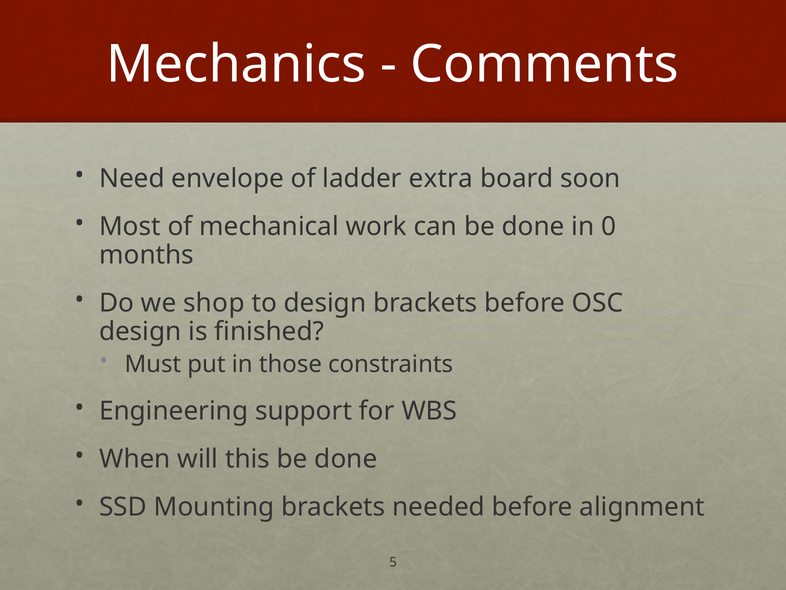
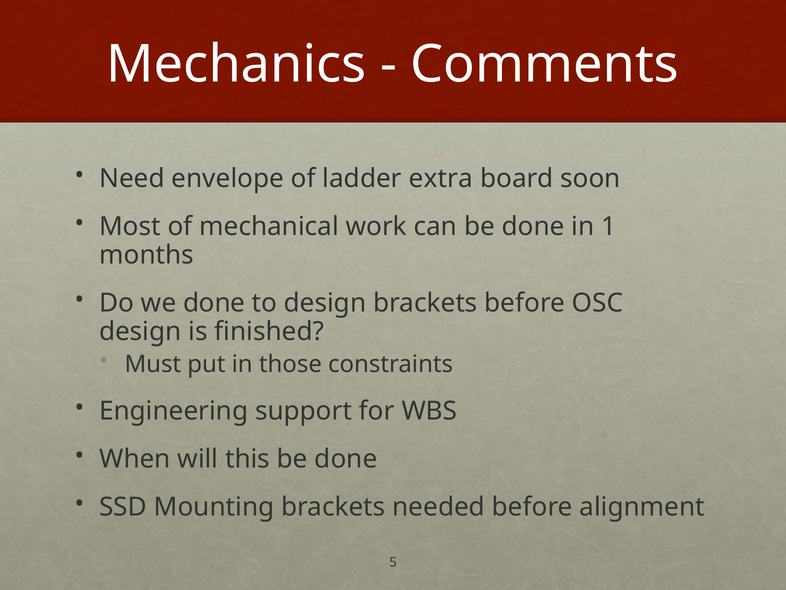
0: 0 -> 1
we shop: shop -> done
